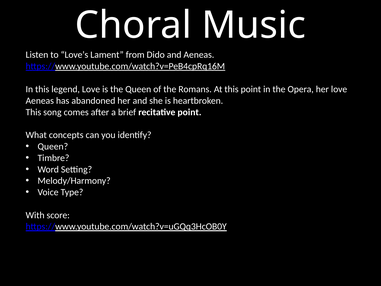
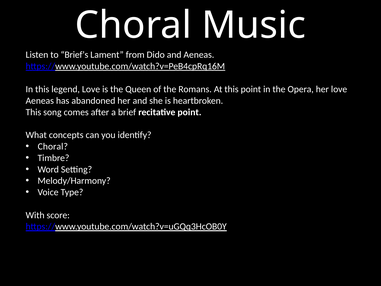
Love’s: Love’s -> Brief’s
Queen at (53, 146): Queen -> Choral
